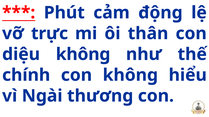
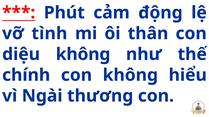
trực: trực -> tình
